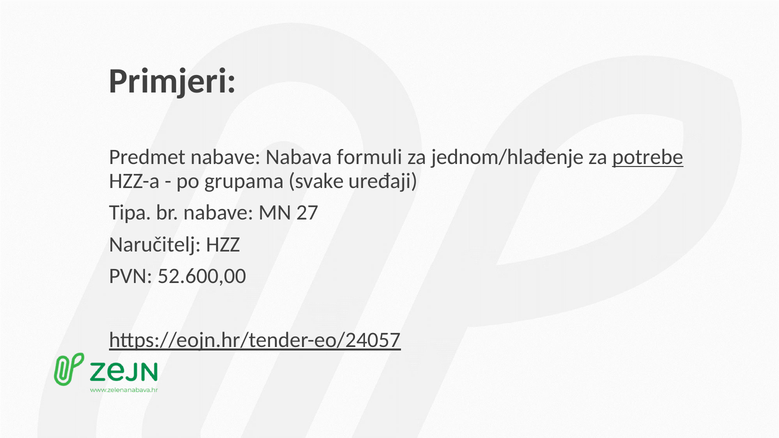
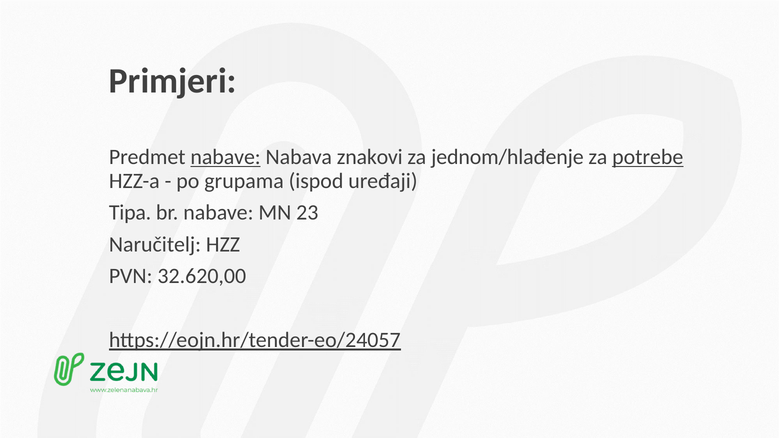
nabave at (226, 157) underline: none -> present
formuli: formuli -> znakovi
svake: svake -> ispod
27: 27 -> 23
52.600,00: 52.600,00 -> 32.620,00
